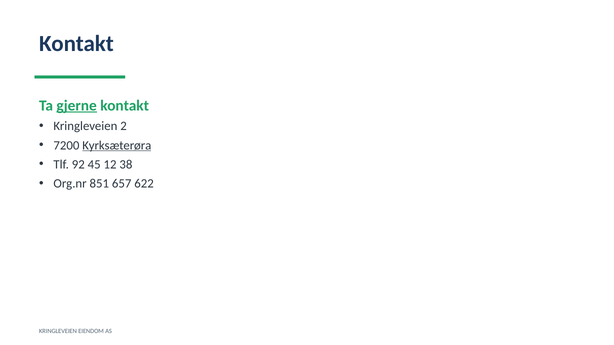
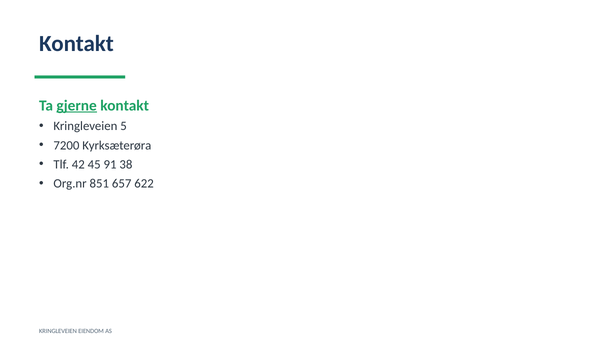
2: 2 -> 5
Kyrksæterøra underline: present -> none
92: 92 -> 42
12: 12 -> 91
